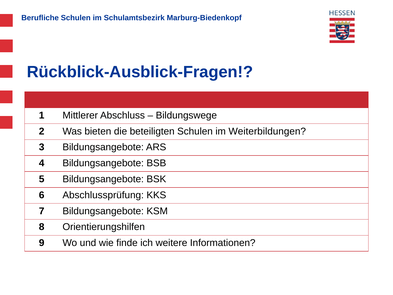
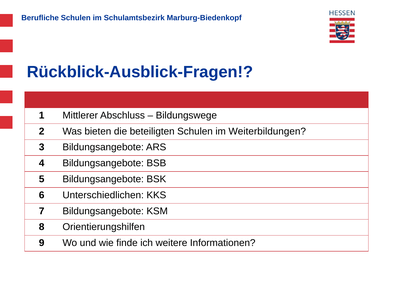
Abschlussprüfung: Abschlussprüfung -> Unterschiedlichen
